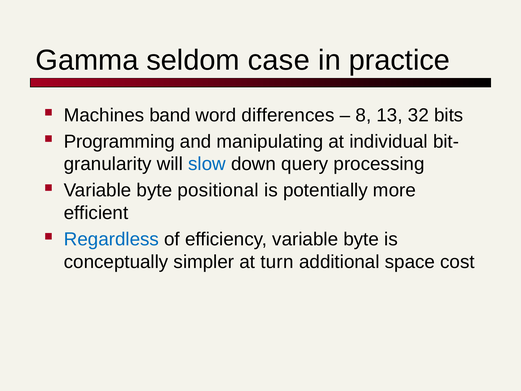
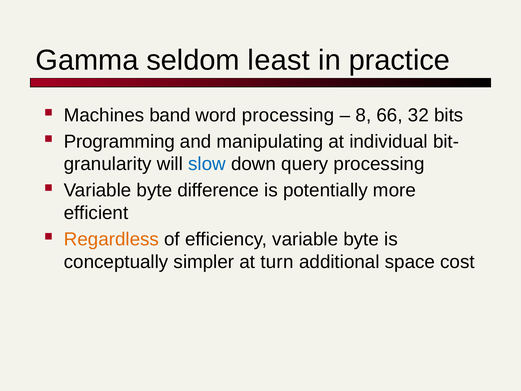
case: case -> least
word differences: differences -> processing
13: 13 -> 66
positional: positional -> difference
Regardless colour: blue -> orange
